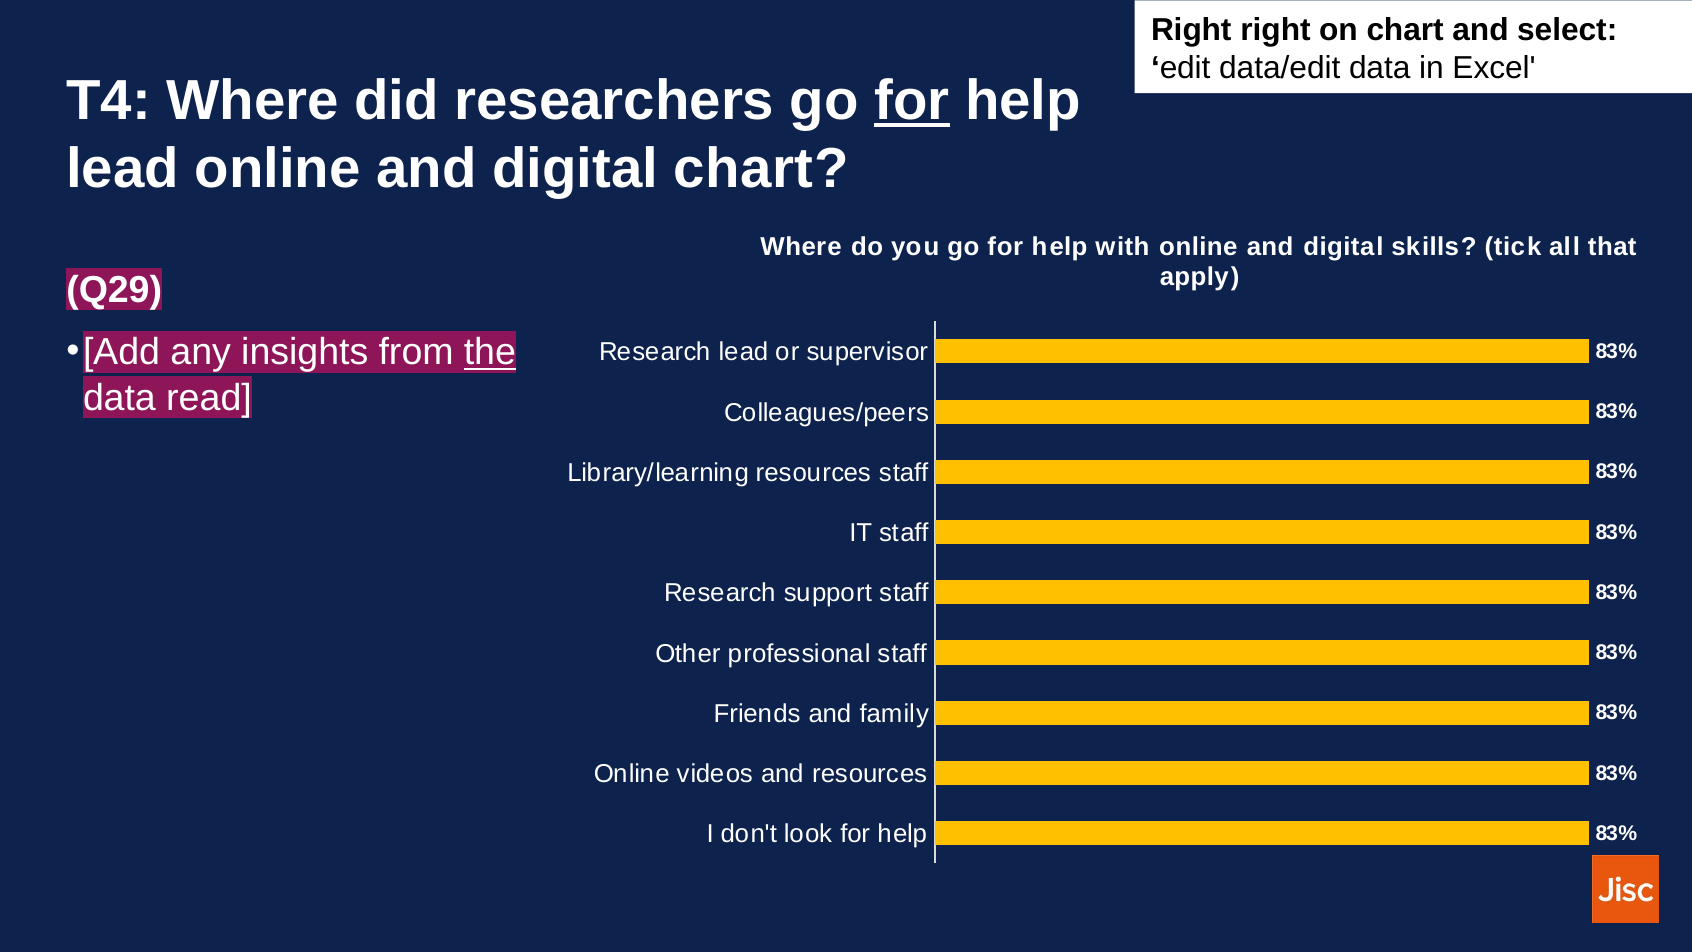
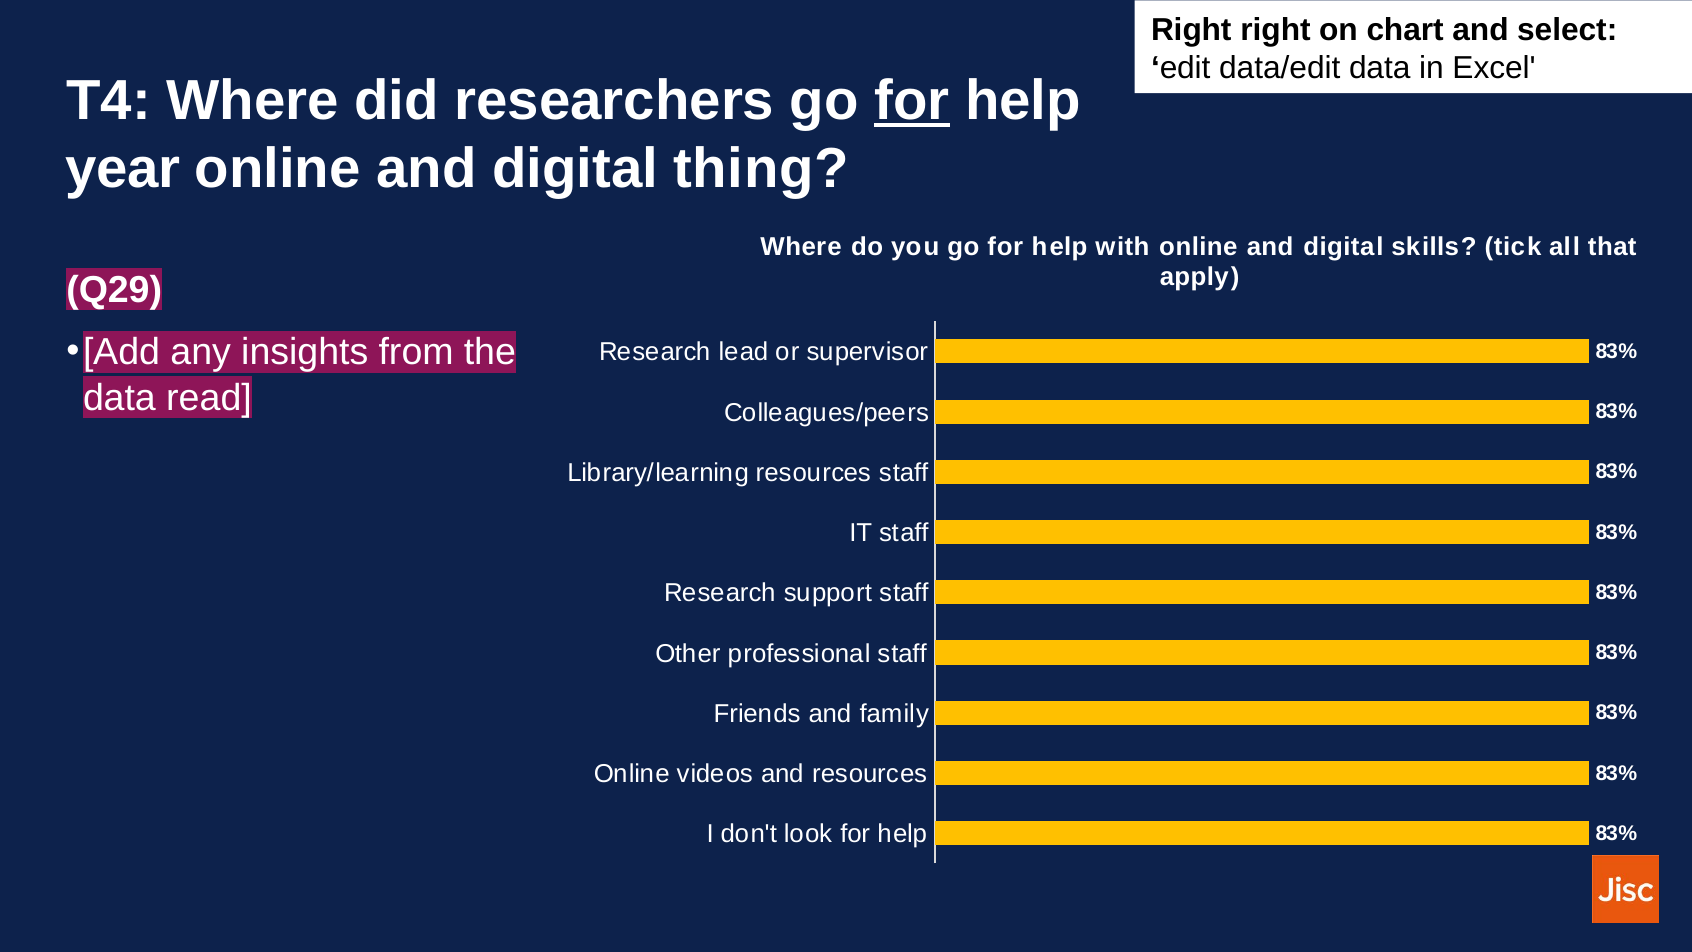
lead at (123, 168): lead -> year
digital chart: chart -> thing
the underline: present -> none
